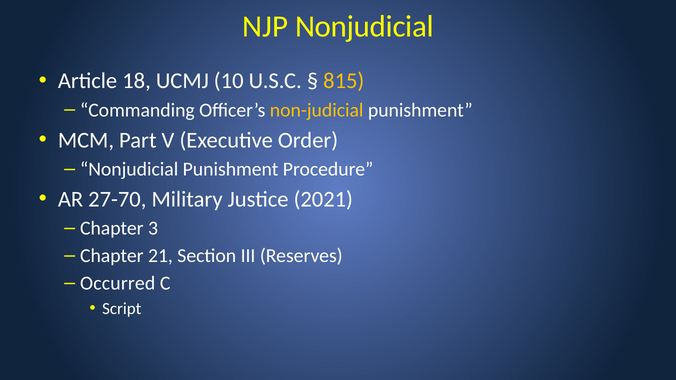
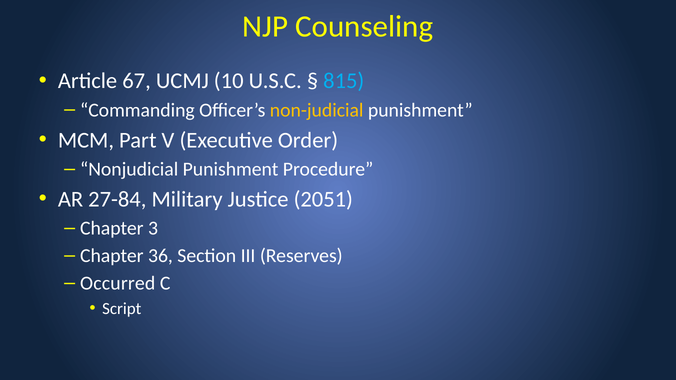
NJP Nonjudicial: Nonjudicial -> Counseling
18: 18 -> 67
815 colour: yellow -> light blue
27-70: 27-70 -> 27-84
2021: 2021 -> 2051
21: 21 -> 36
